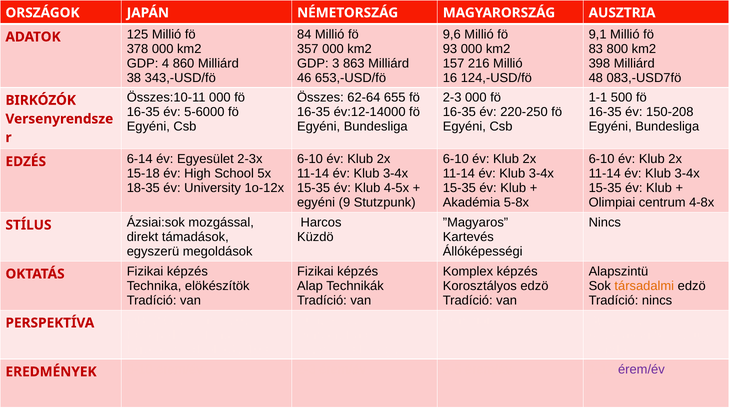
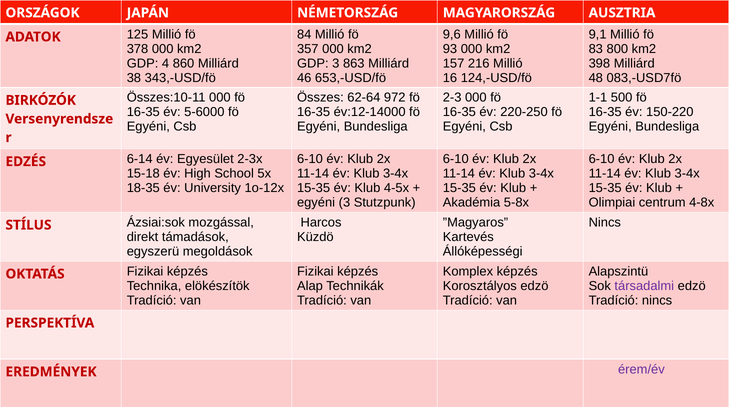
655: 655 -> 972
150-208: 150-208 -> 150-220
egyéni 9: 9 -> 3
társadalmi colour: orange -> purple
